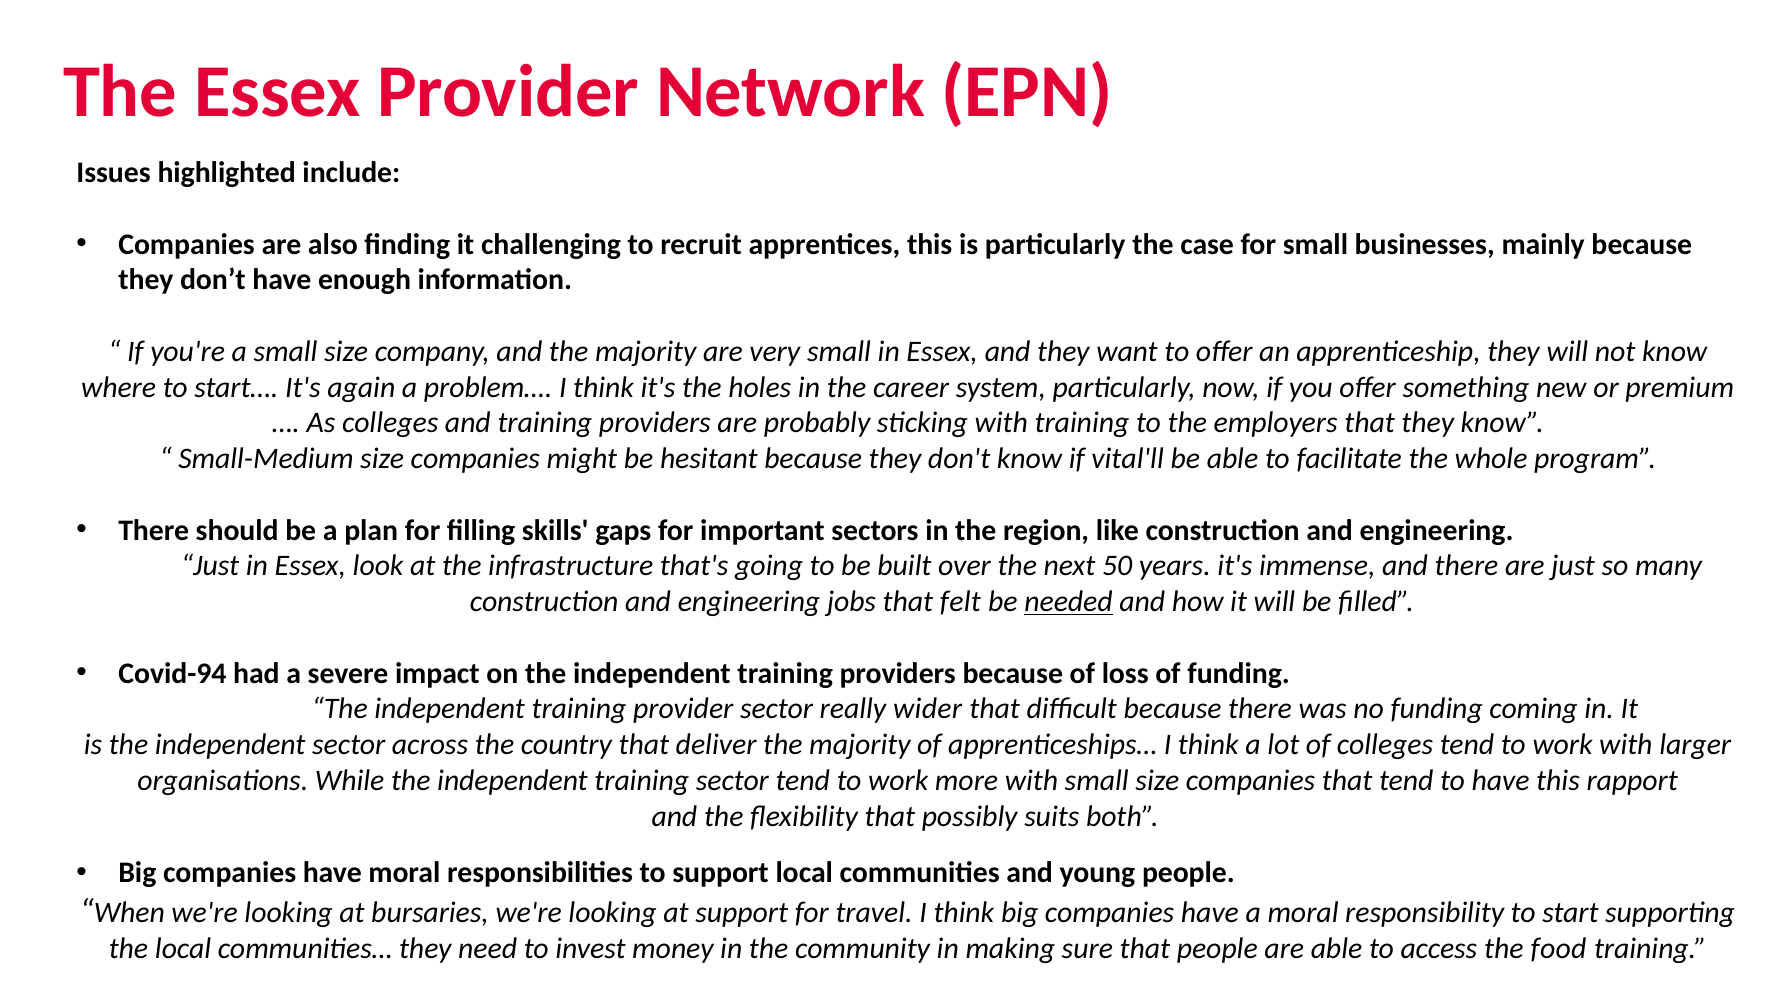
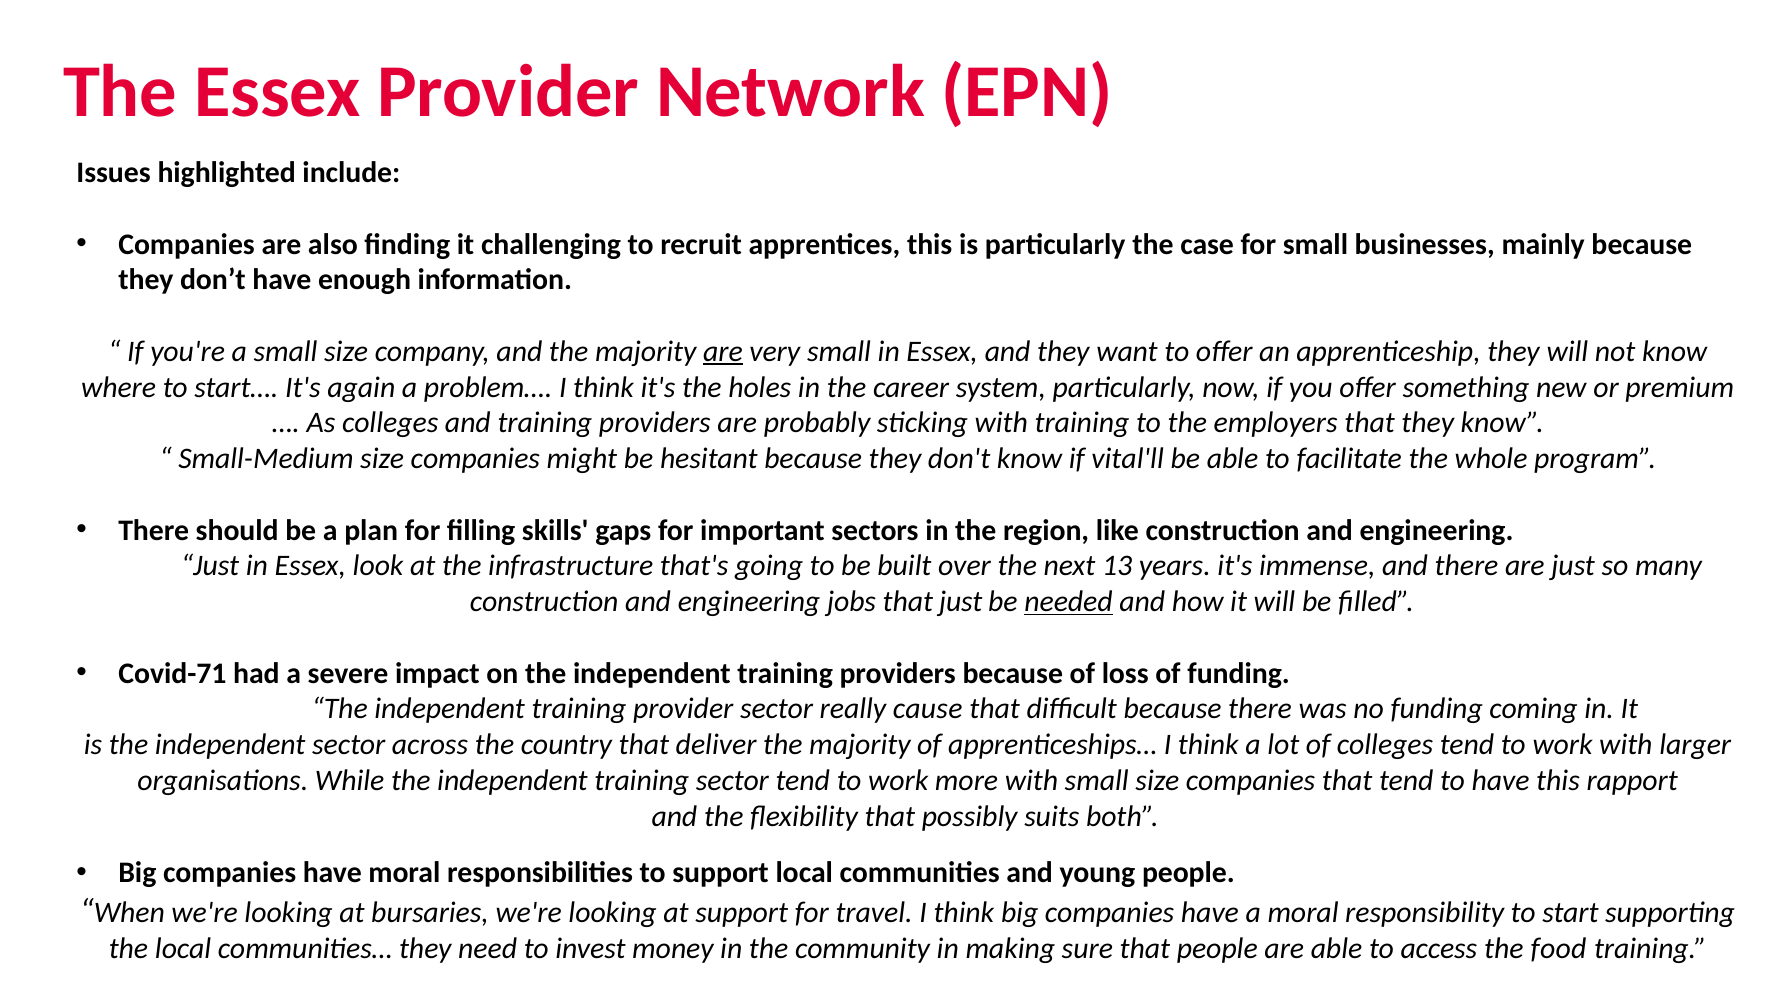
are at (723, 352) underline: none -> present
50: 50 -> 13
that felt: felt -> just
Covid-94: Covid-94 -> Covid-71
wider: wider -> cause
